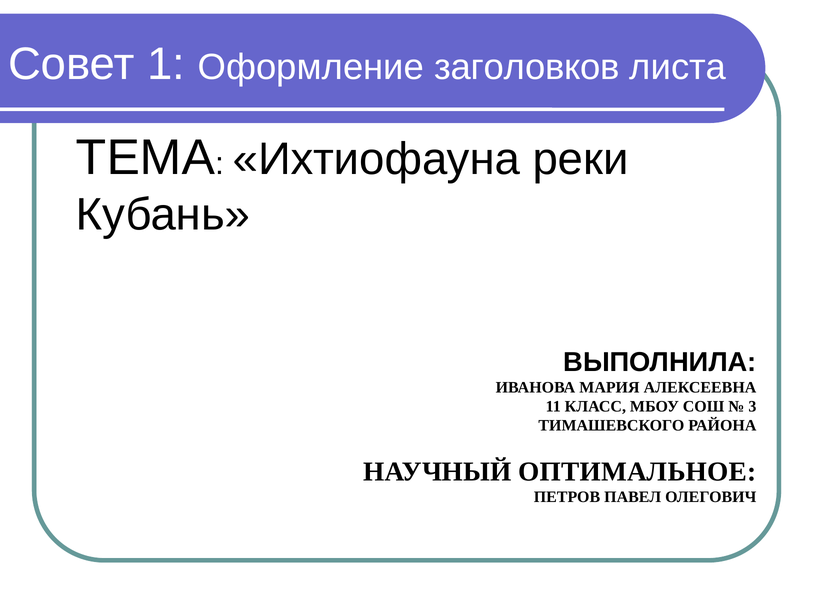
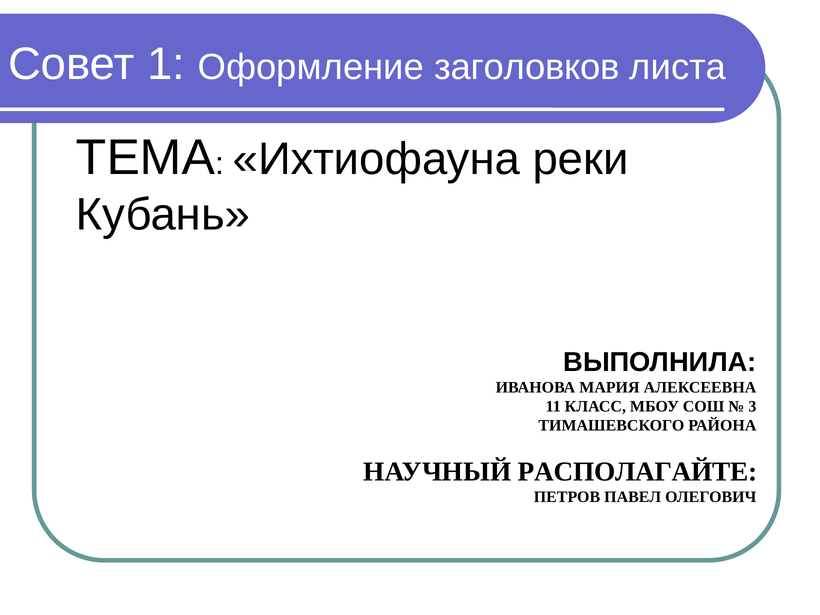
ОПТИМАЛЬНОЕ: ОПТИМАЛЬНОЕ -> РАСПОЛАГАЙТЕ
